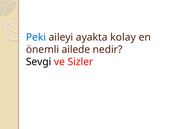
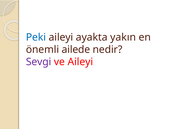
kolay: kolay -> yakın
Sevgi colour: black -> purple
ve Sizler: Sizler -> Aileyi
